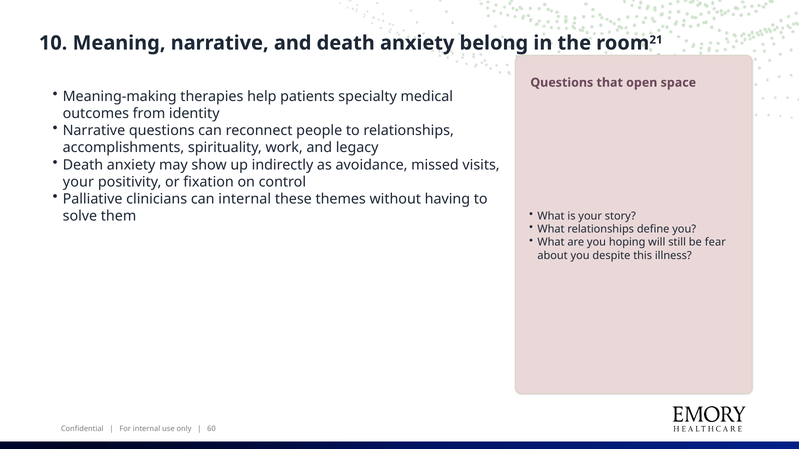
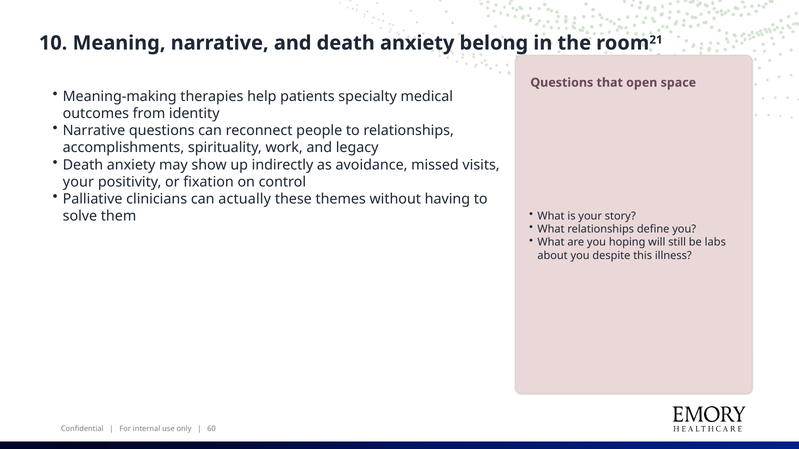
can internal: internal -> actually
fear: fear -> labs
